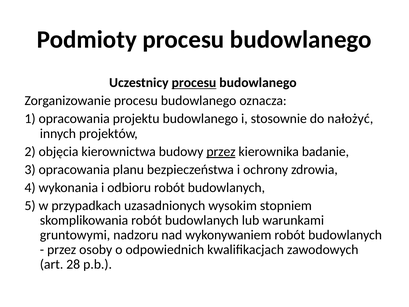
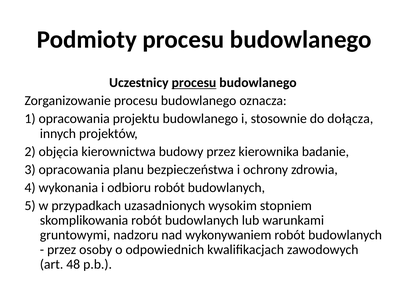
nałożyć: nałożyć -> dołącza
przez at (221, 151) underline: present -> none
28: 28 -> 48
